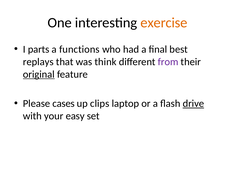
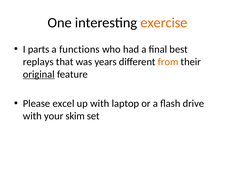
think: think -> years
from colour: purple -> orange
cases: cases -> excel
up clips: clips -> with
drive underline: present -> none
easy: easy -> skim
